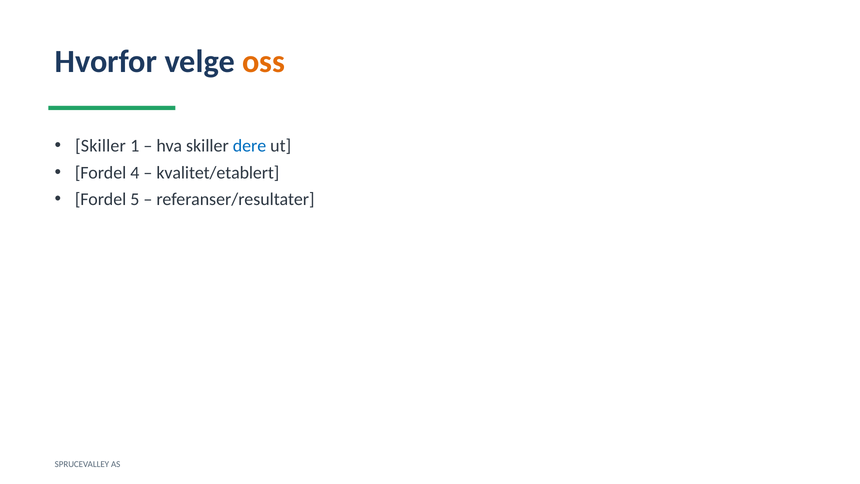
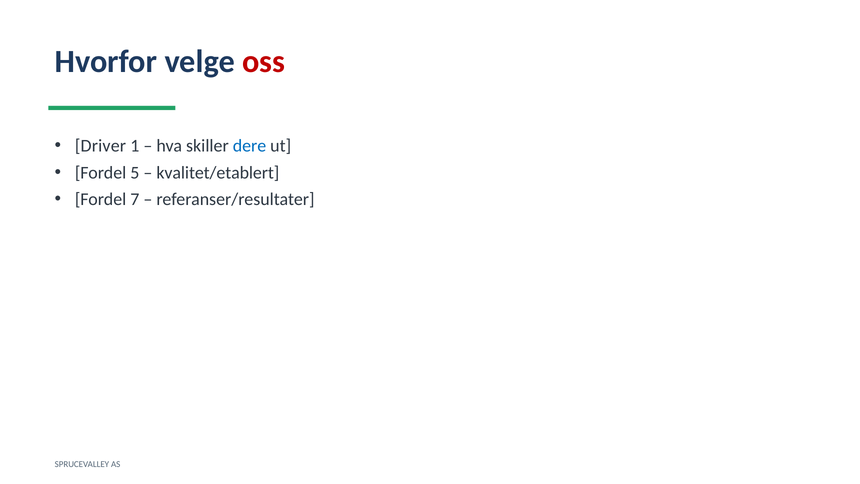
oss colour: orange -> red
Skiller at (100, 146): Skiller -> Driver
4: 4 -> 5
5: 5 -> 7
